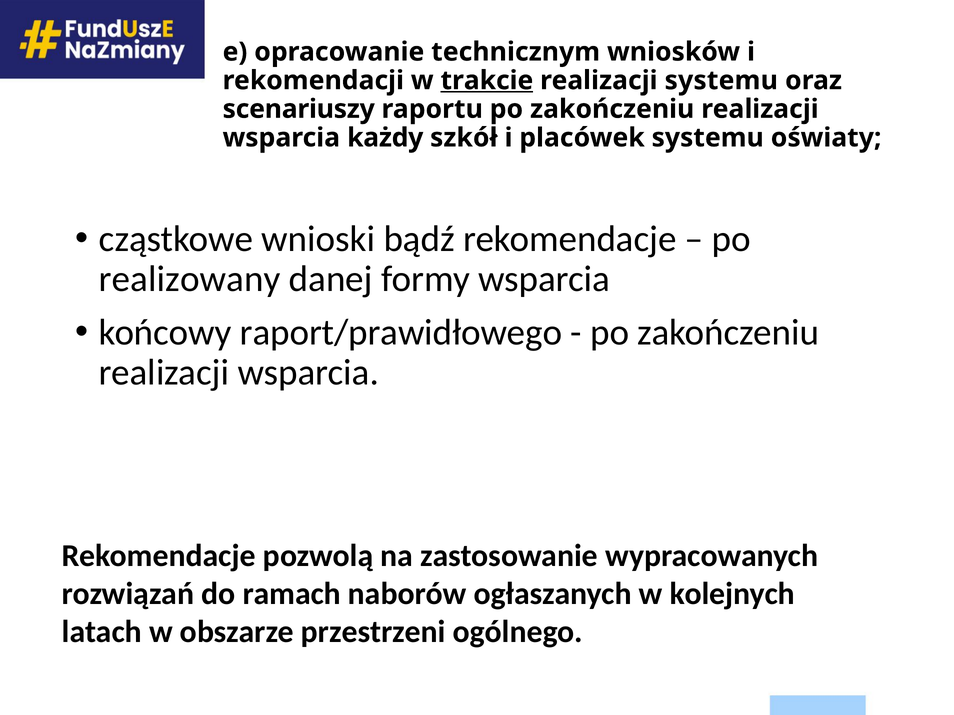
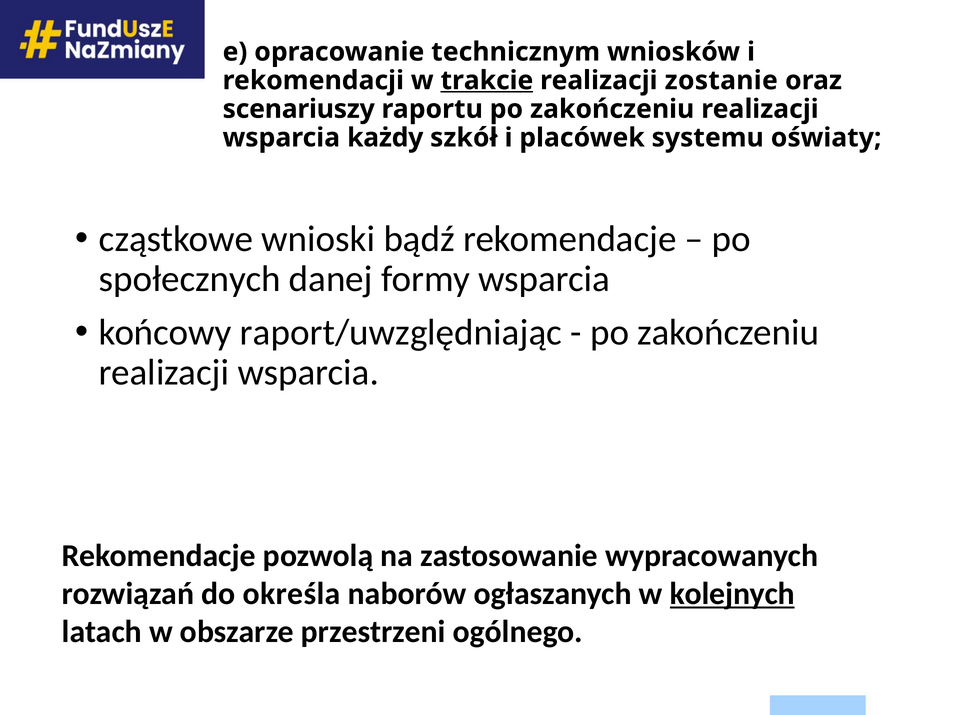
realizacji systemu: systemu -> zostanie
realizowany: realizowany -> społecznych
raport/prawidłowego: raport/prawidłowego -> raport/uwzględniając
ramach: ramach -> określa
kolejnych underline: none -> present
